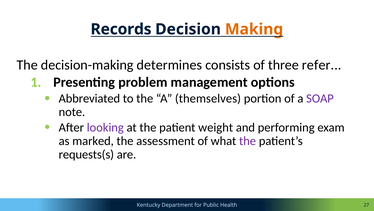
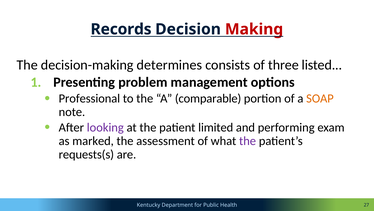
Making colour: orange -> red
refer: refer -> listed
Abbreviated: Abbreviated -> Professional
themselves: themselves -> comparable
SOAP colour: purple -> orange
weight: weight -> limited
